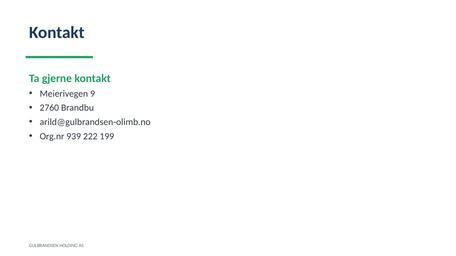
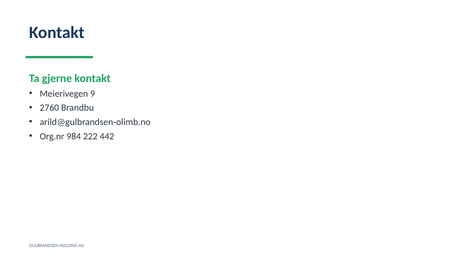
939: 939 -> 984
199: 199 -> 442
